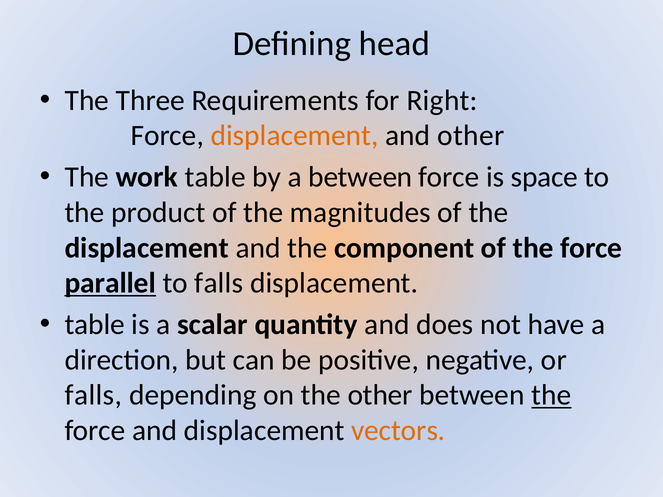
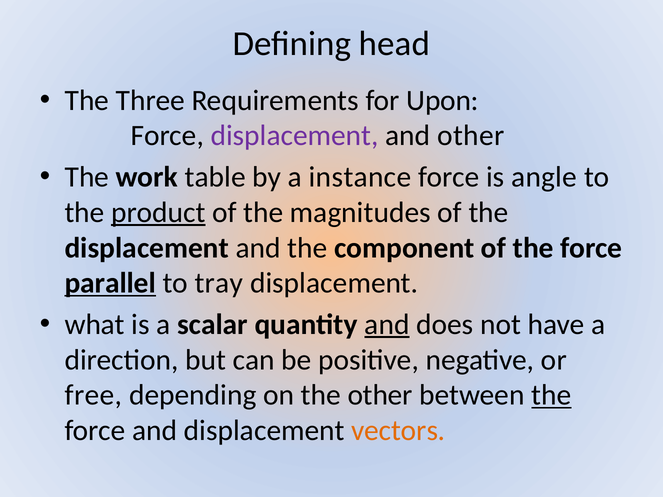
Right: Right -> Upon
displacement at (295, 136) colour: orange -> purple
a between: between -> instance
space: space -> angle
product underline: none -> present
to falls: falls -> tray
table at (95, 325): table -> what
and at (387, 325) underline: none -> present
falls at (93, 395): falls -> free
